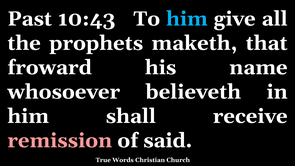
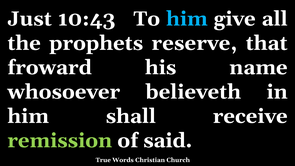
Past: Past -> Just
maketh: maketh -> reserve
remission colour: pink -> light green
